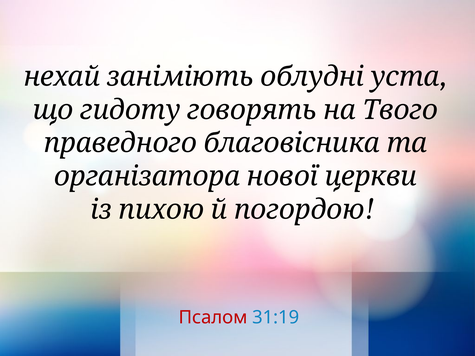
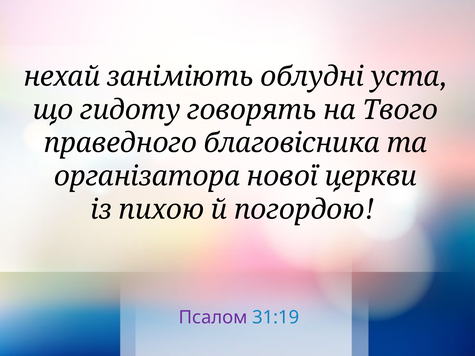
Псалом colour: red -> purple
